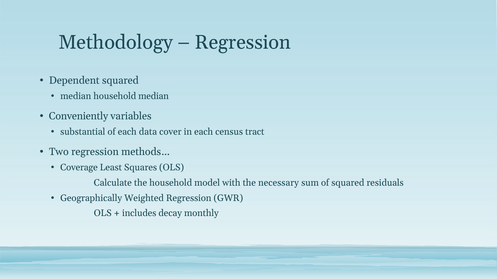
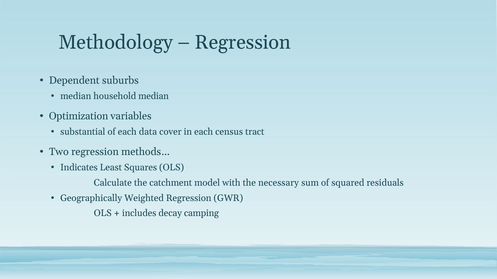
Dependent squared: squared -> suburbs
Conveniently: Conveniently -> Optimization
Coverage: Coverage -> Indicates
the household: household -> catchment
monthly: monthly -> camping
